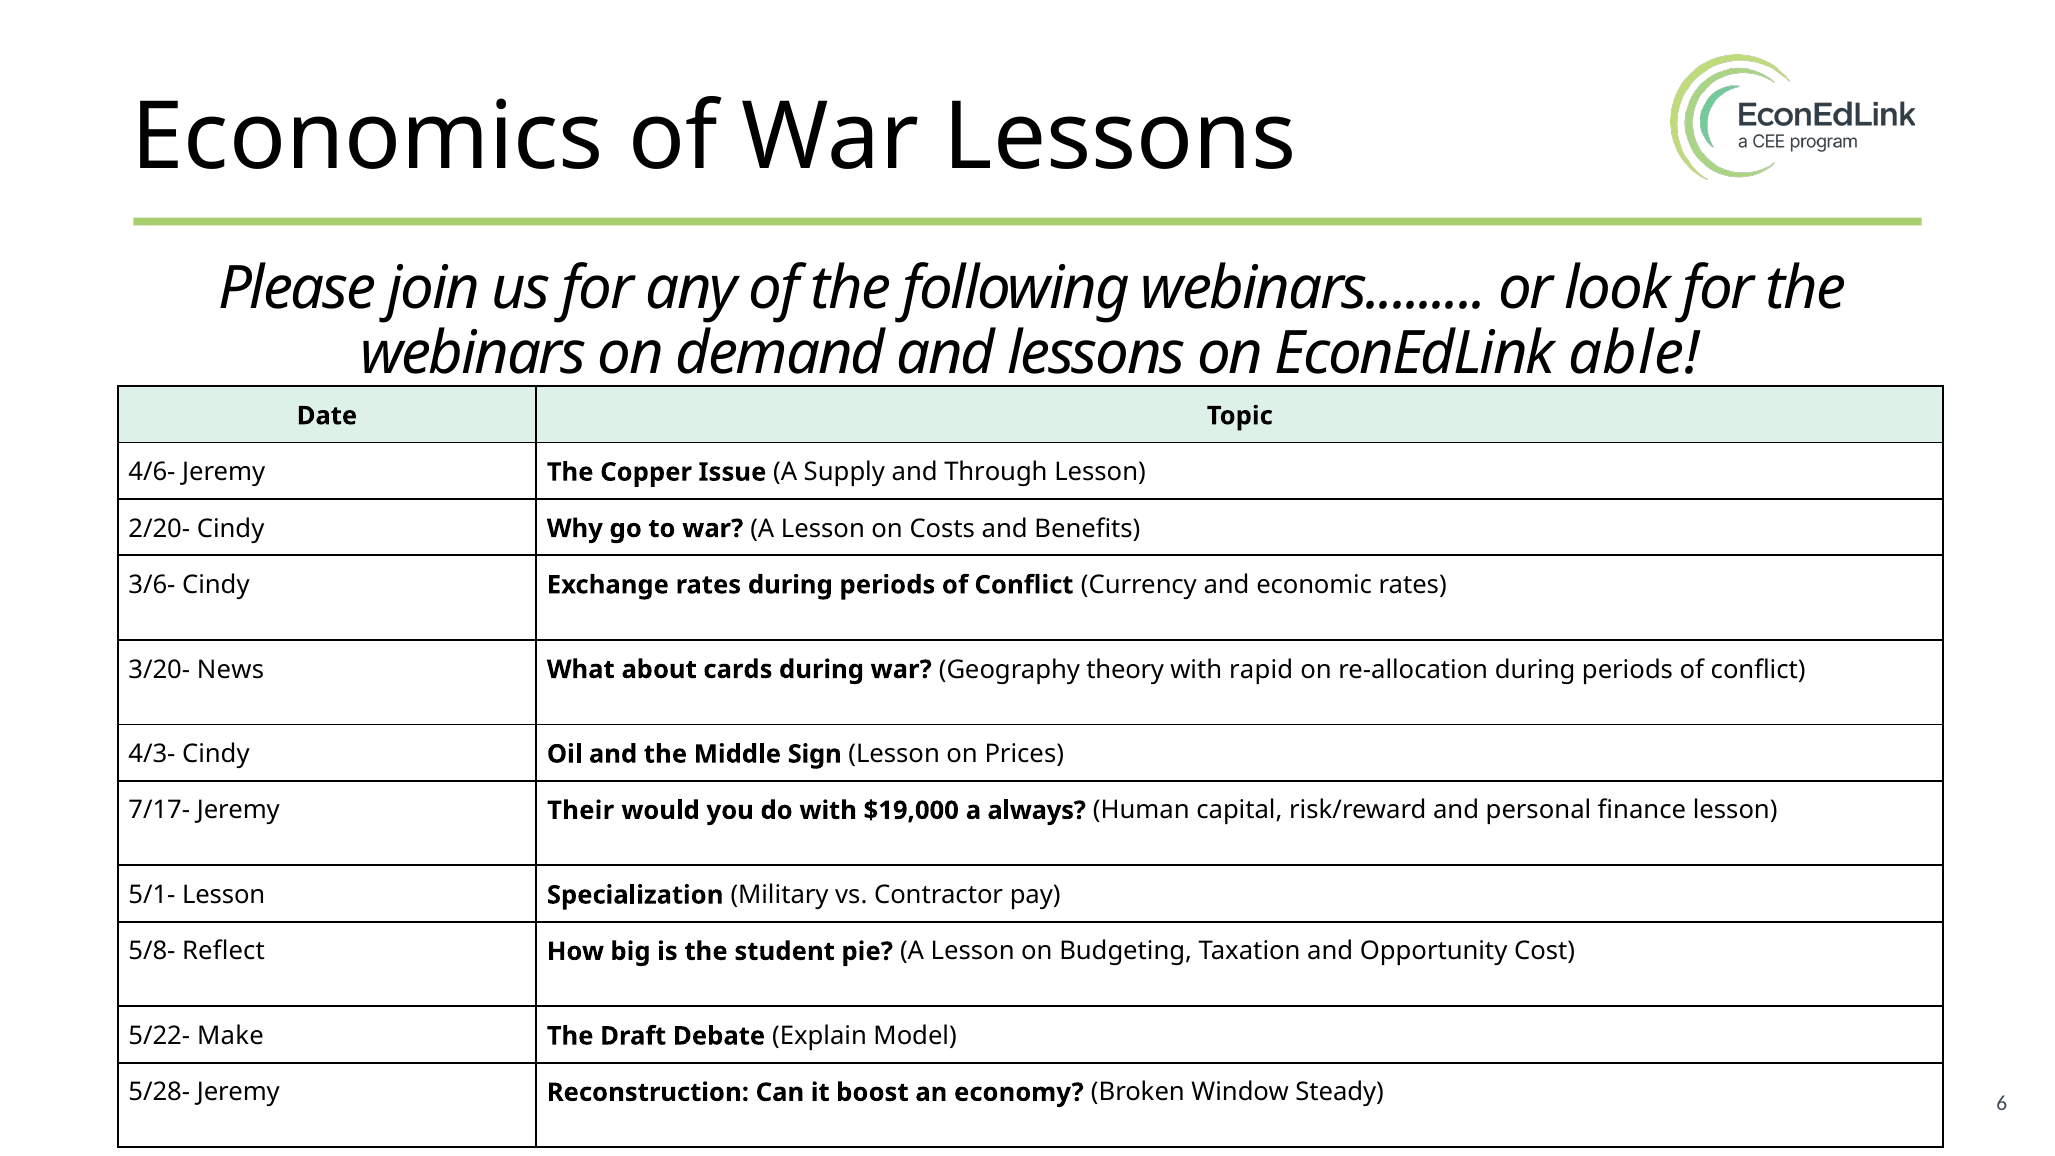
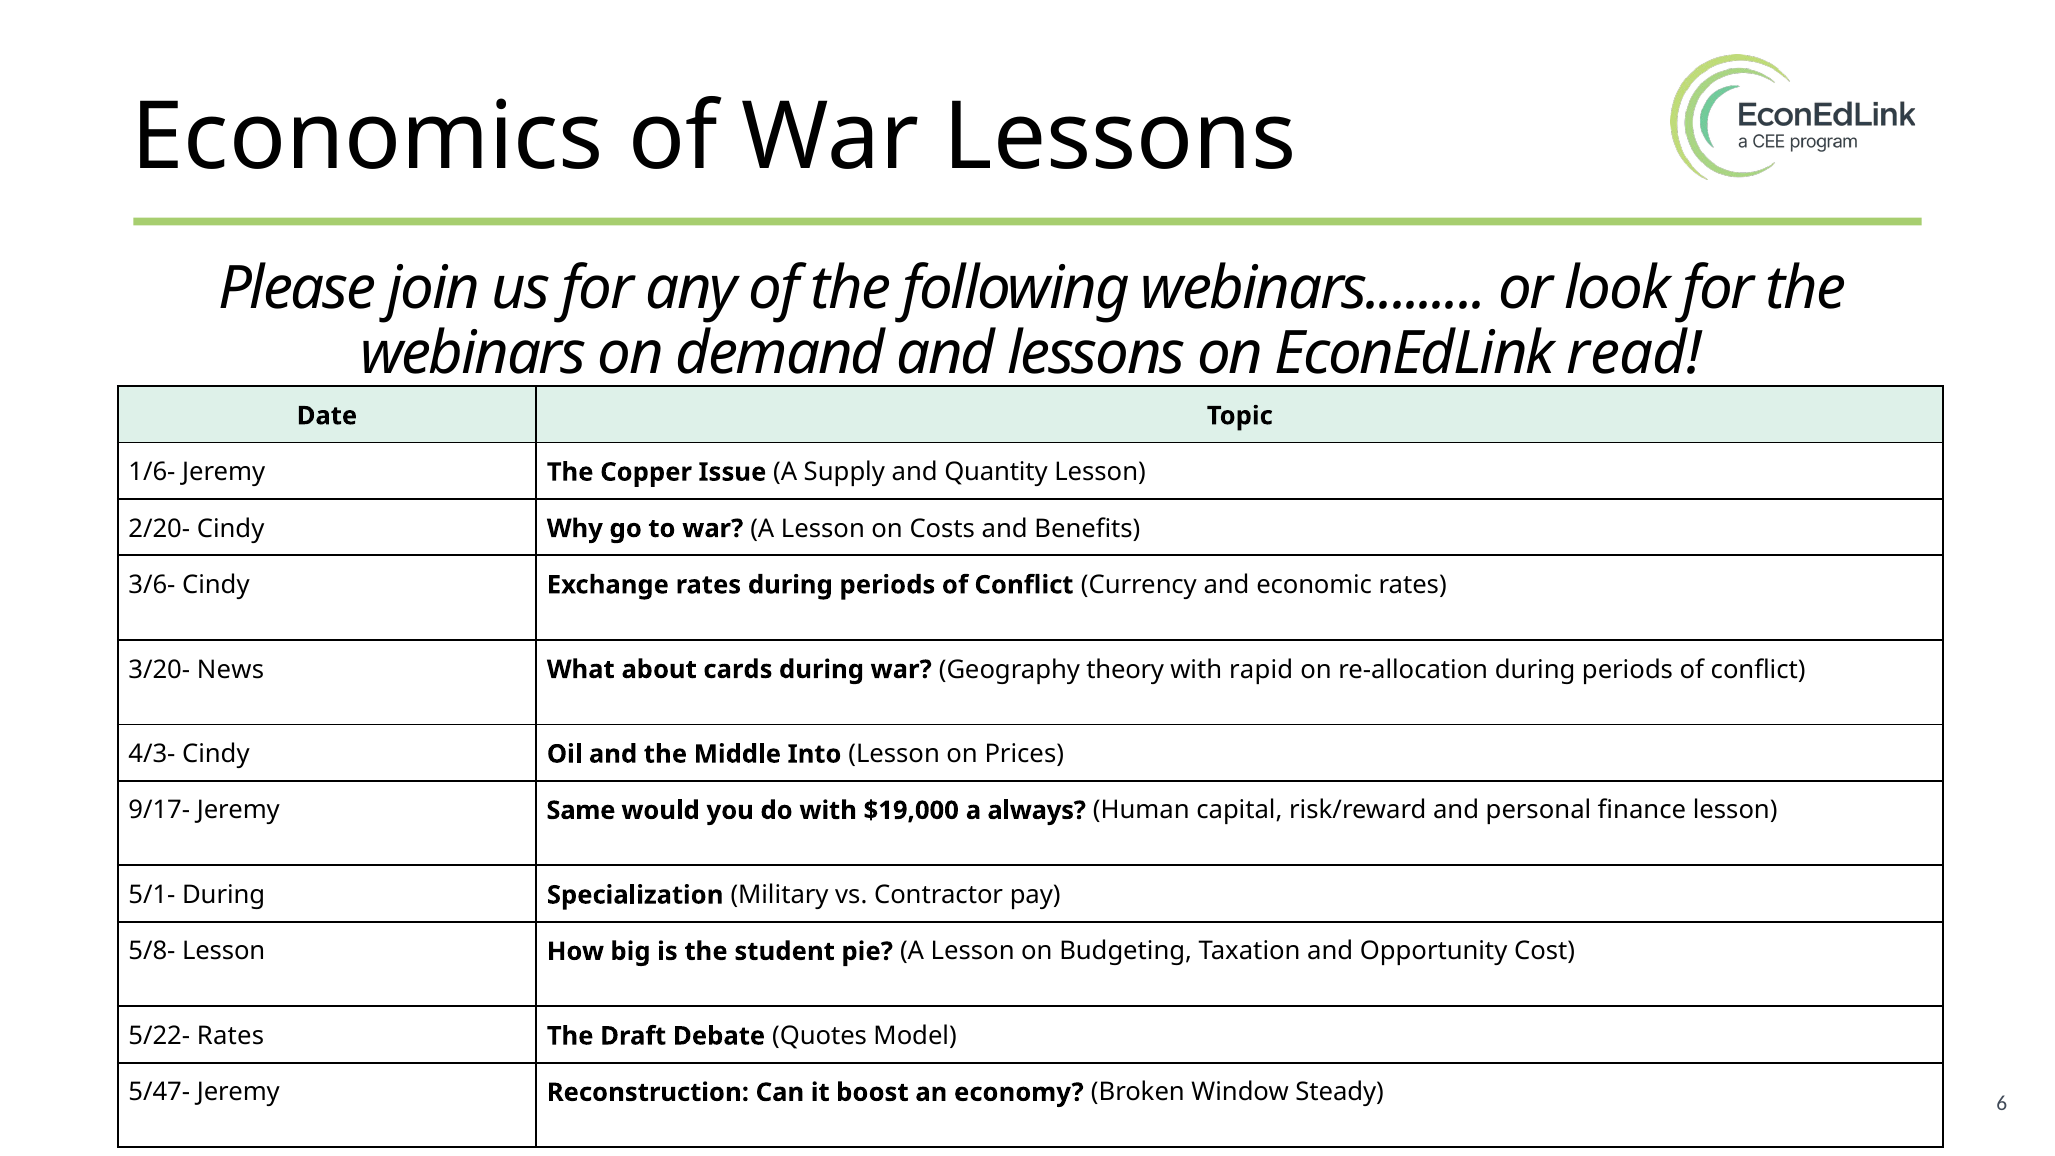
able: able -> read
4/6-: 4/6- -> 1/6-
Through: Through -> Quantity
Sign: Sign -> Into
7/17-: 7/17- -> 9/17-
Their: Their -> Same
5/1- Lesson: Lesson -> During
5/8- Reflect: Reflect -> Lesson
5/22- Make: Make -> Rates
Explain: Explain -> Quotes
5/28-: 5/28- -> 5/47-
